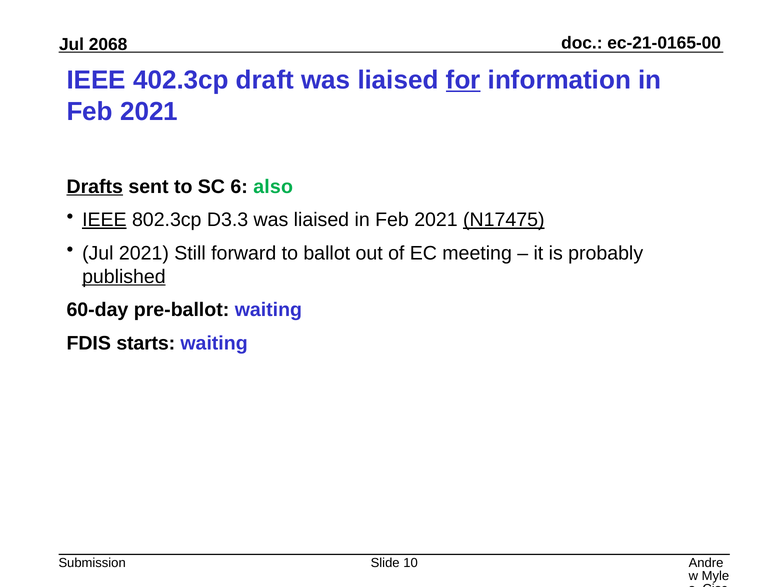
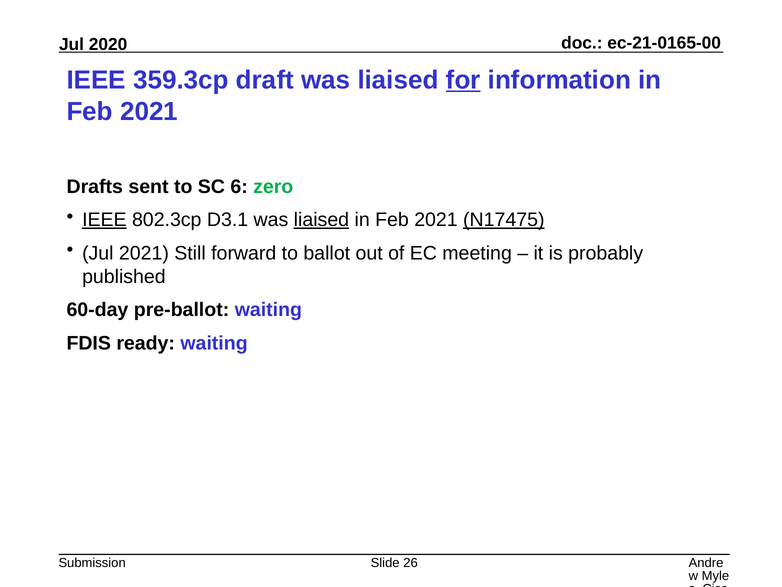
2068: 2068 -> 2020
402.3cp: 402.3cp -> 359.3cp
Drafts underline: present -> none
also: also -> zero
D3.3: D3.3 -> D3.1
liaised at (321, 220) underline: none -> present
published underline: present -> none
starts: starts -> ready
10: 10 -> 26
